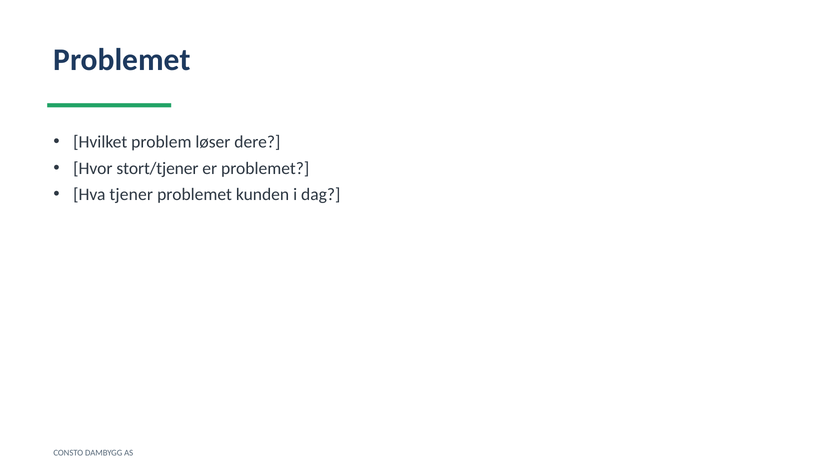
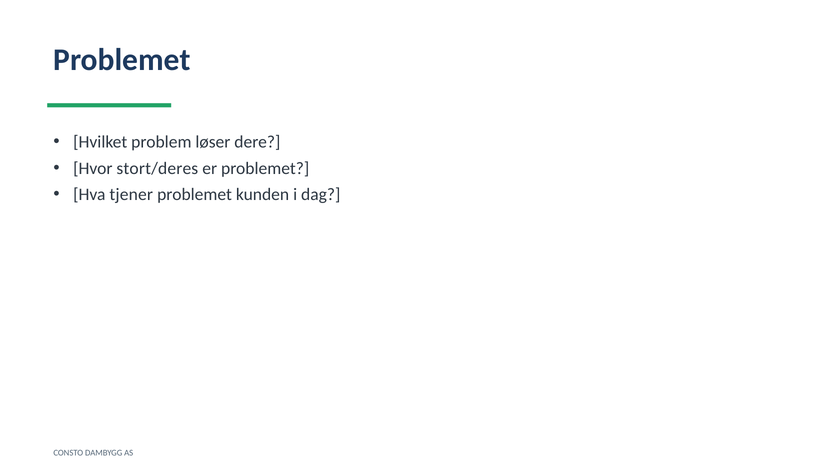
stort/tjener: stort/tjener -> stort/deres
